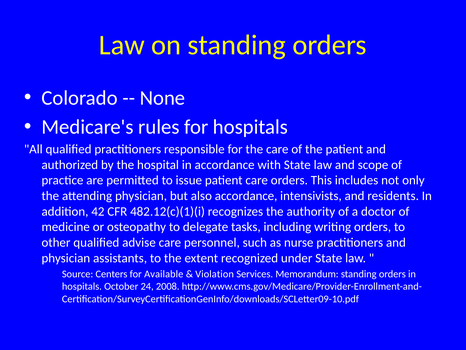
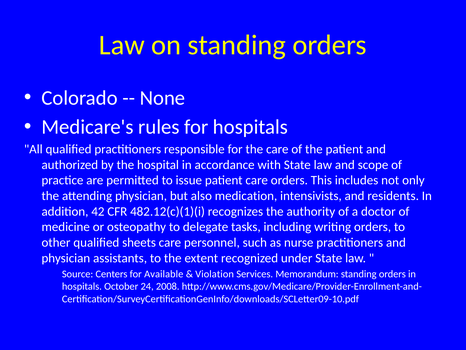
also accordance: accordance -> medication
advise: advise -> sheets
